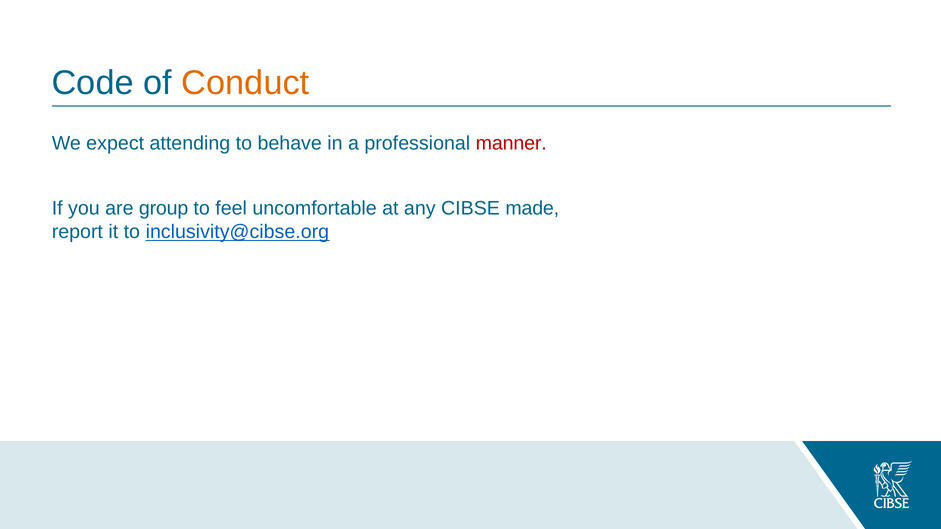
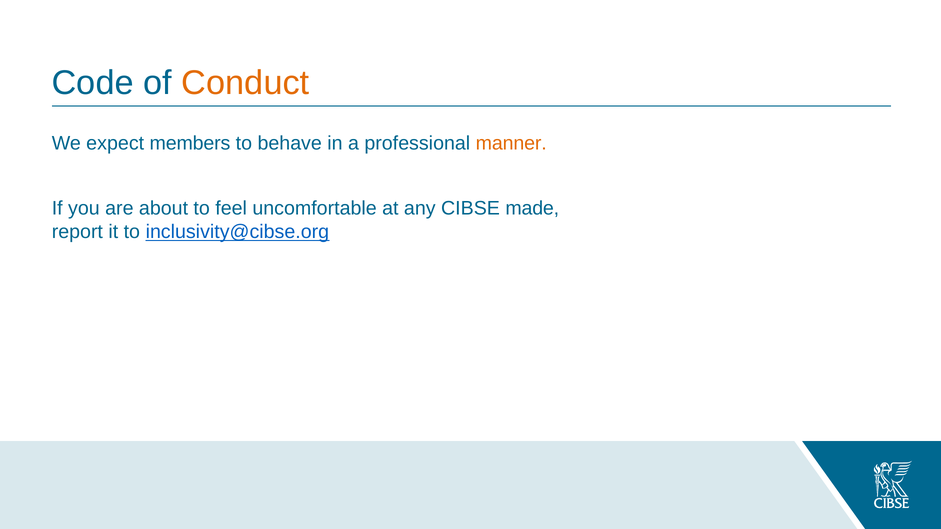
attending: attending -> members
manner colour: red -> orange
group: group -> about
